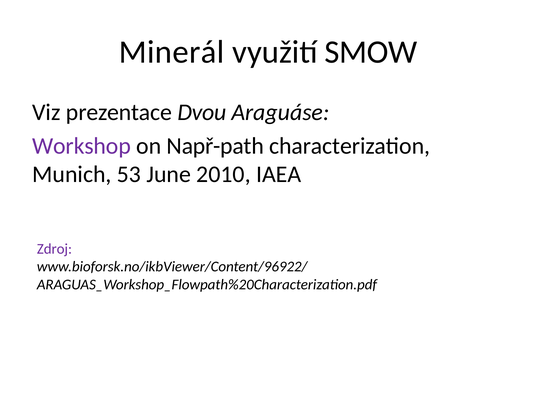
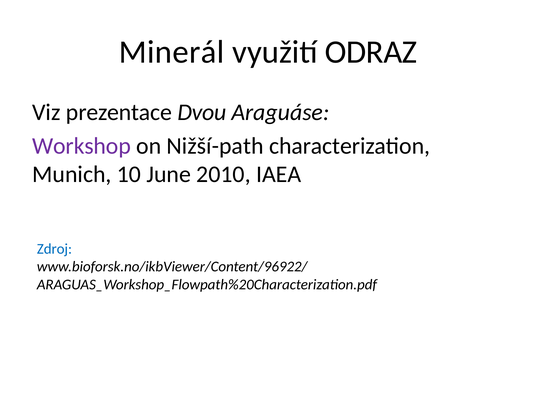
SMOW: SMOW -> ODRAZ
Např-path: Např-path -> Nižší-path
53: 53 -> 10
Zdroj colour: purple -> blue
